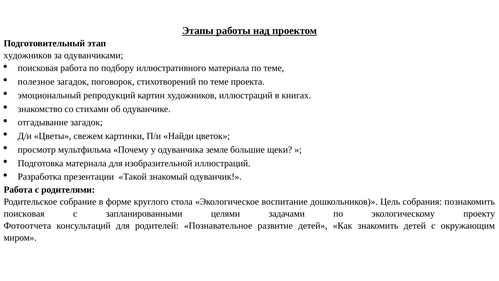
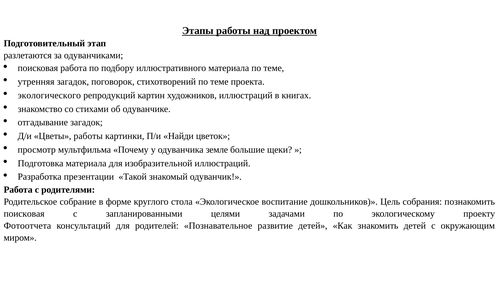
художников at (28, 55): художников -> разлетаются
полезное: полезное -> утренняя
эмоциональный: эмоциональный -> экологического
Цветы свежем: свежем -> работы
